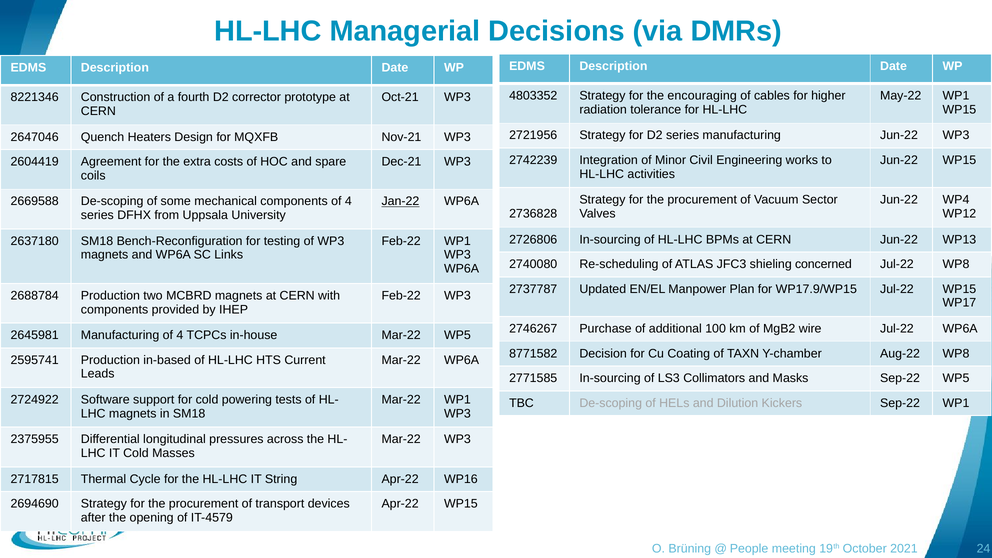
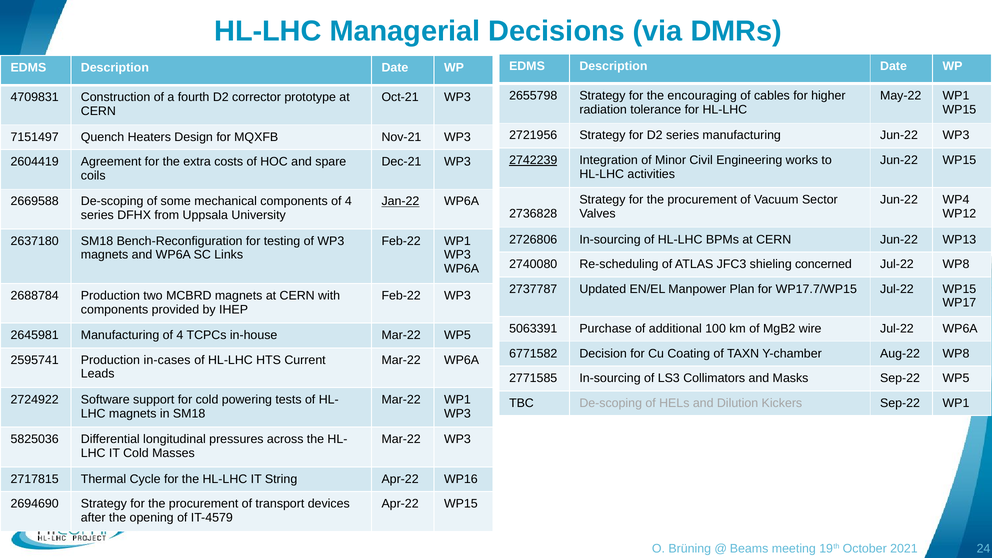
4803352: 4803352 -> 2655798
8221346: 8221346 -> 4709831
2647046: 2647046 -> 7151497
2742239 underline: none -> present
WP17.9/WP15: WP17.9/WP15 -> WP17.7/WP15
2746267: 2746267 -> 5063391
8771582: 8771582 -> 6771582
in-based: in-based -> in-cases
2375955: 2375955 -> 5825036
People: People -> Beams
